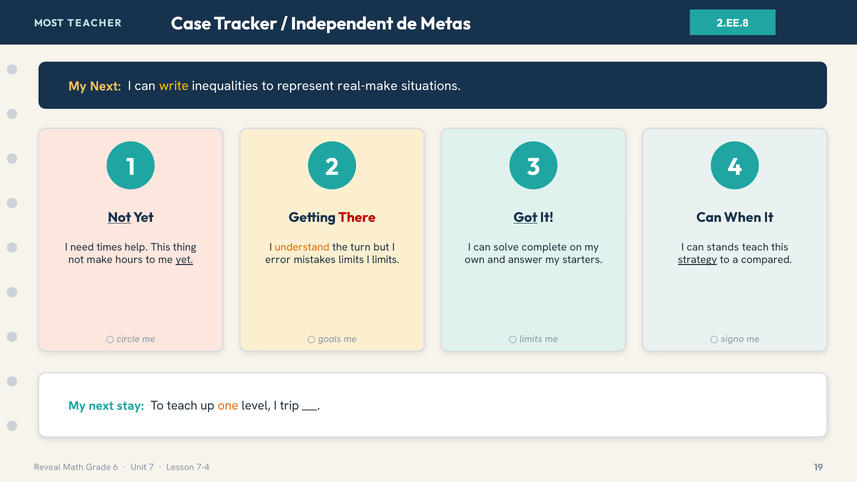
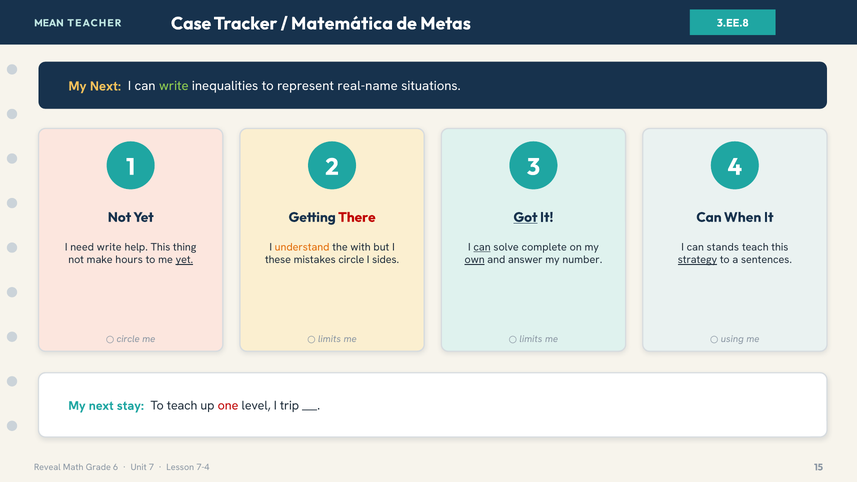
MOST: MOST -> MEAN
Independent: Independent -> Matemática
2.EE.8: 2.EE.8 -> 3.EE.8
write at (174, 86) colour: yellow -> light green
real-make: real-make -> real-name
Not at (119, 217) underline: present -> none
need times: times -> write
turn: turn -> with
can at (482, 247) underline: none -> present
error: error -> these
mistakes limits: limits -> circle
I limits: limits -> sides
own underline: none -> present
starters: starters -> number
compared: compared -> sentences
goals at (330, 339): goals -> limits
signo: signo -> using
one colour: orange -> red
19: 19 -> 15
